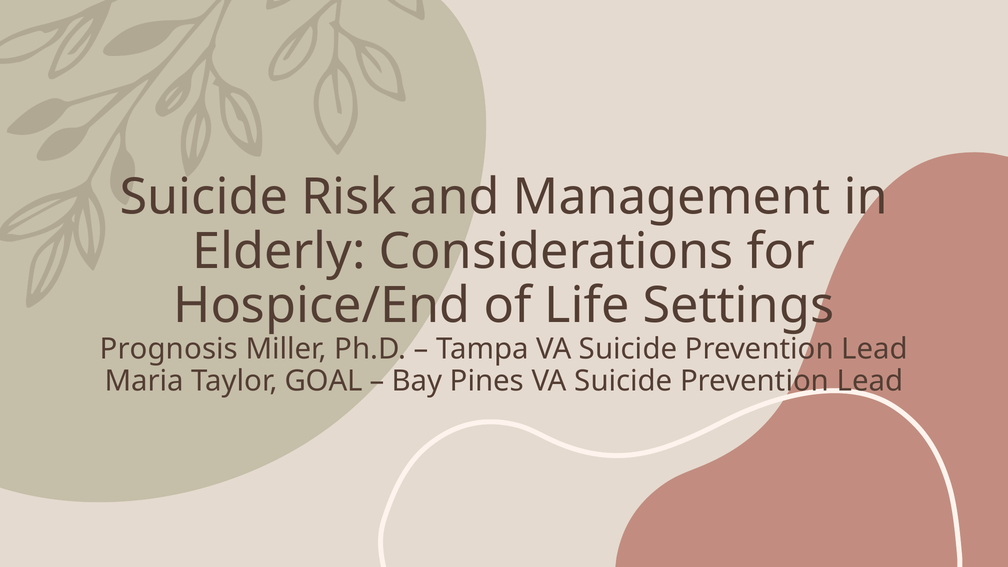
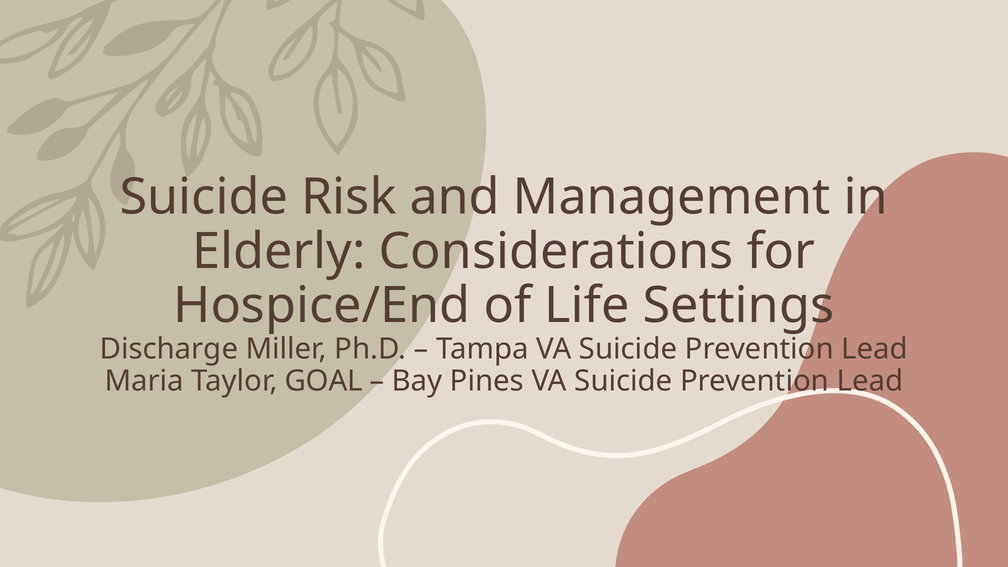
Prognosis: Prognosis -> Discharge
